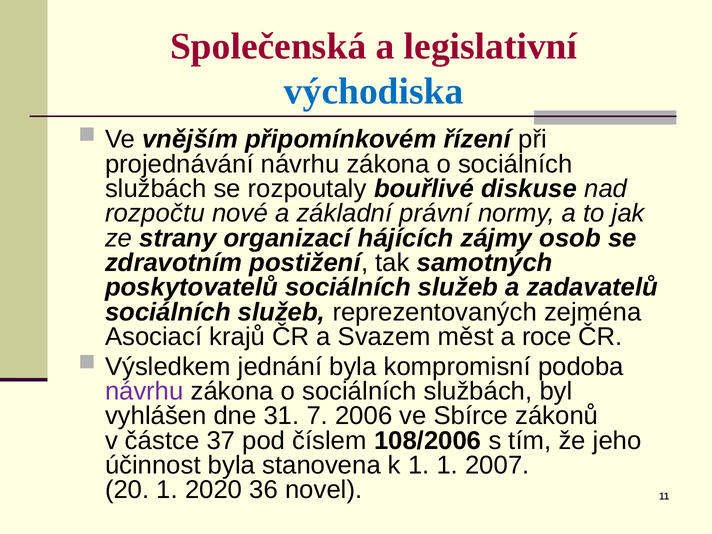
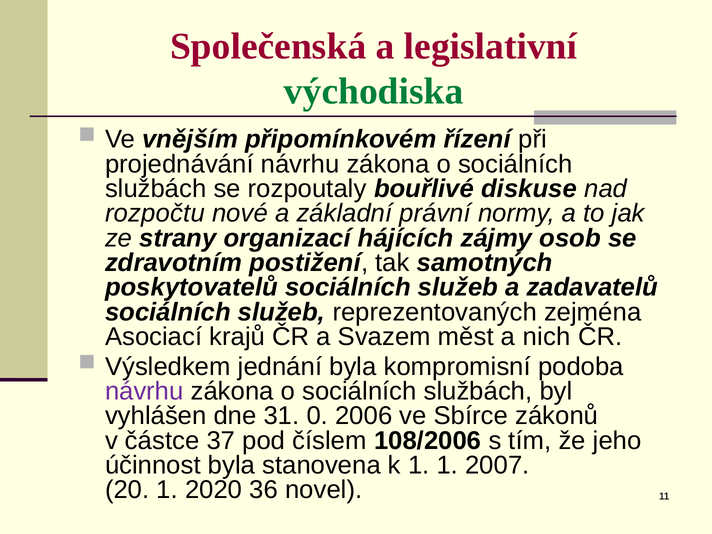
východiska colour: blue -> green
roce: roce -> nich
7: 7 -> 0
